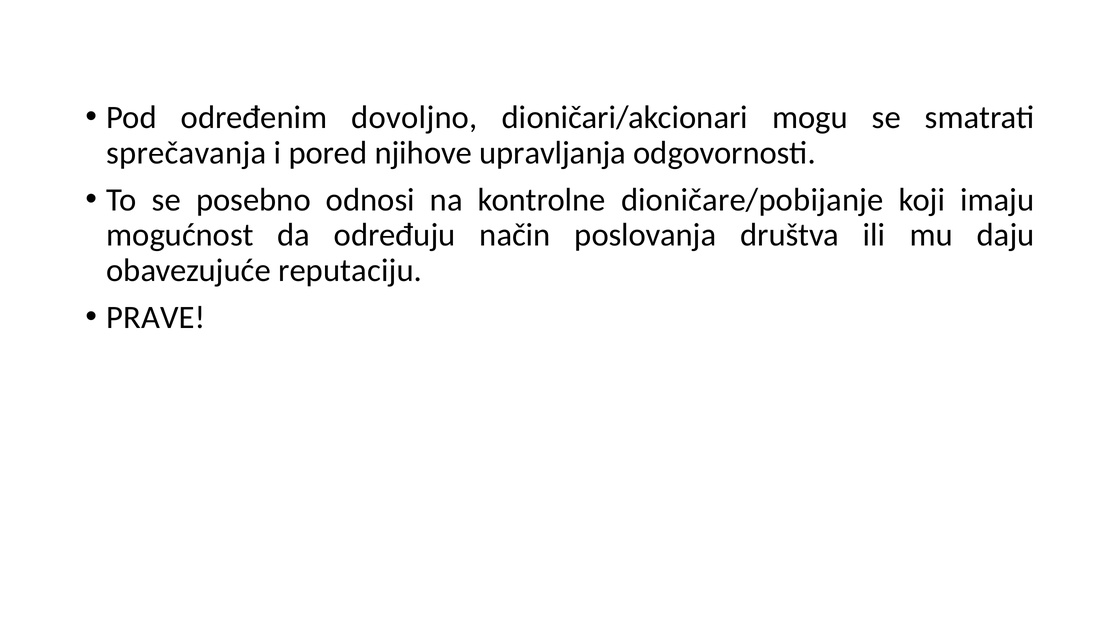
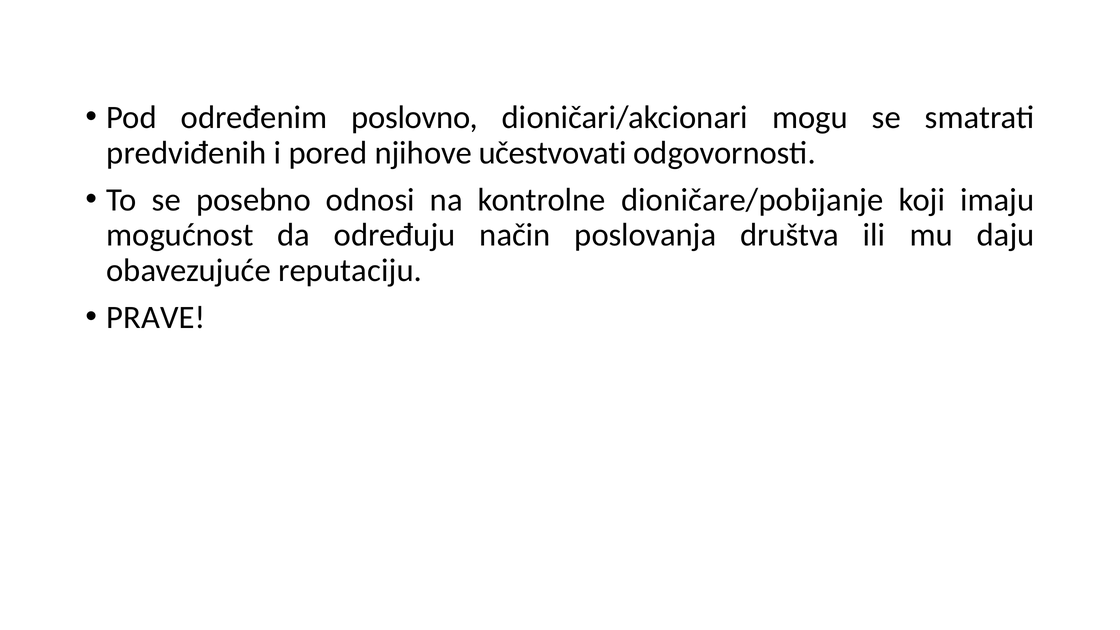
dovoljno: dovoljno -> poslovno
sprečavanja: sprečavanja -> predviđenih
upravljanja: upravljanja -> učestvovati
